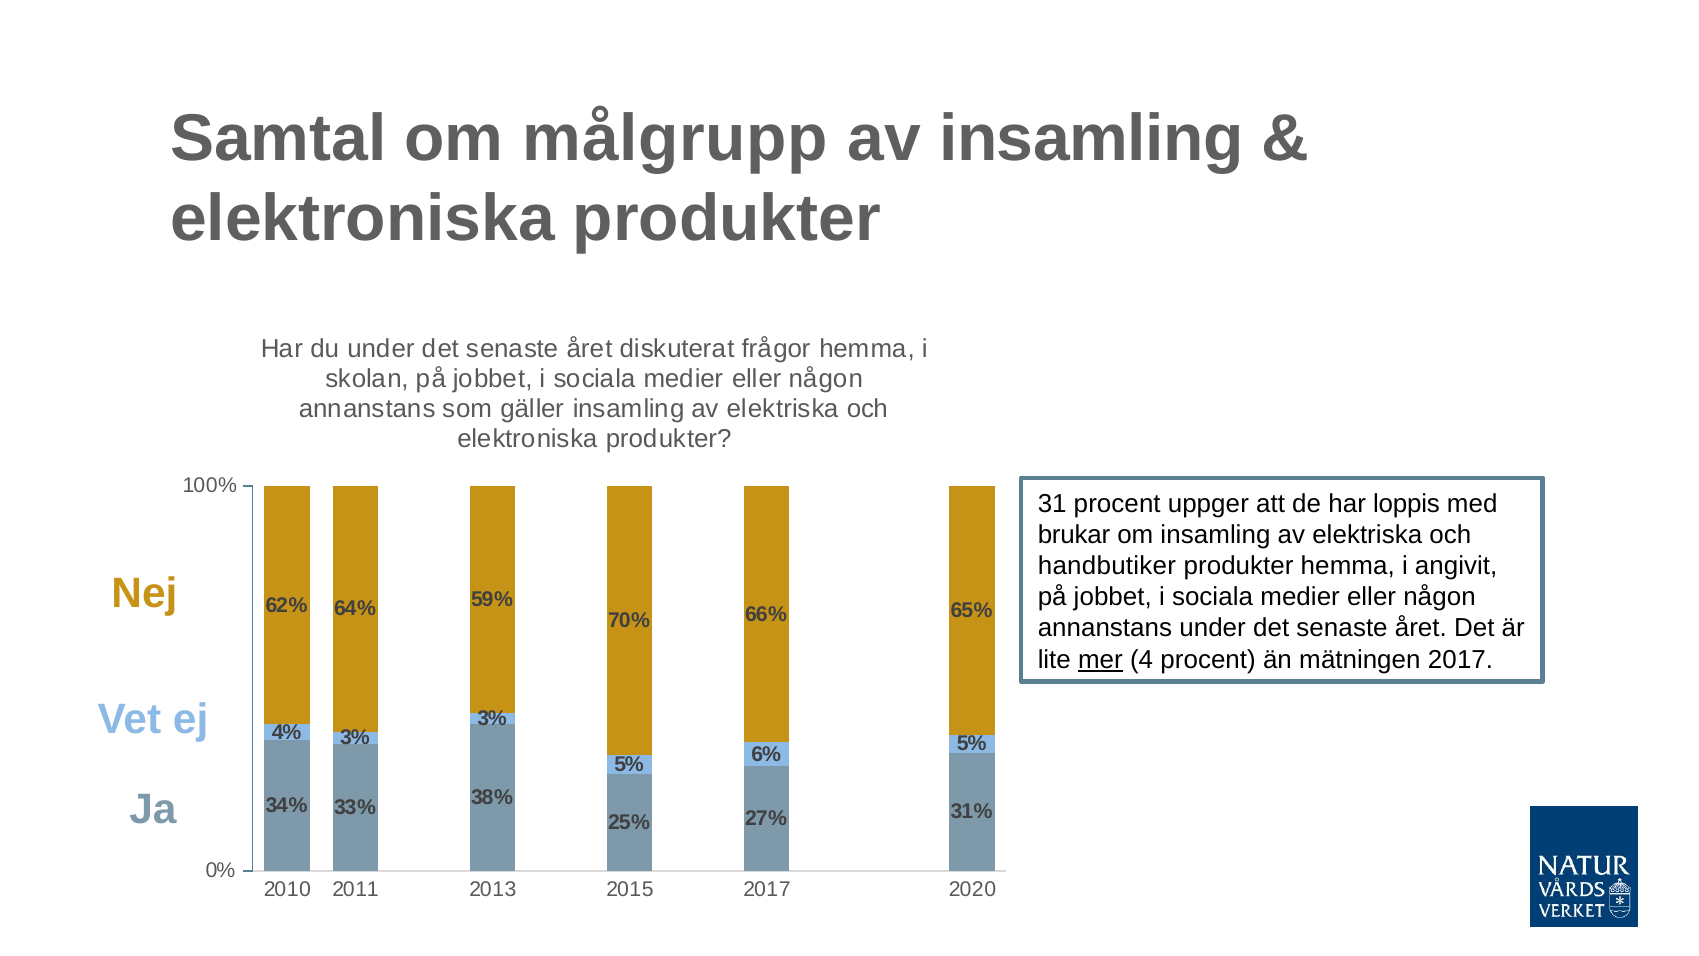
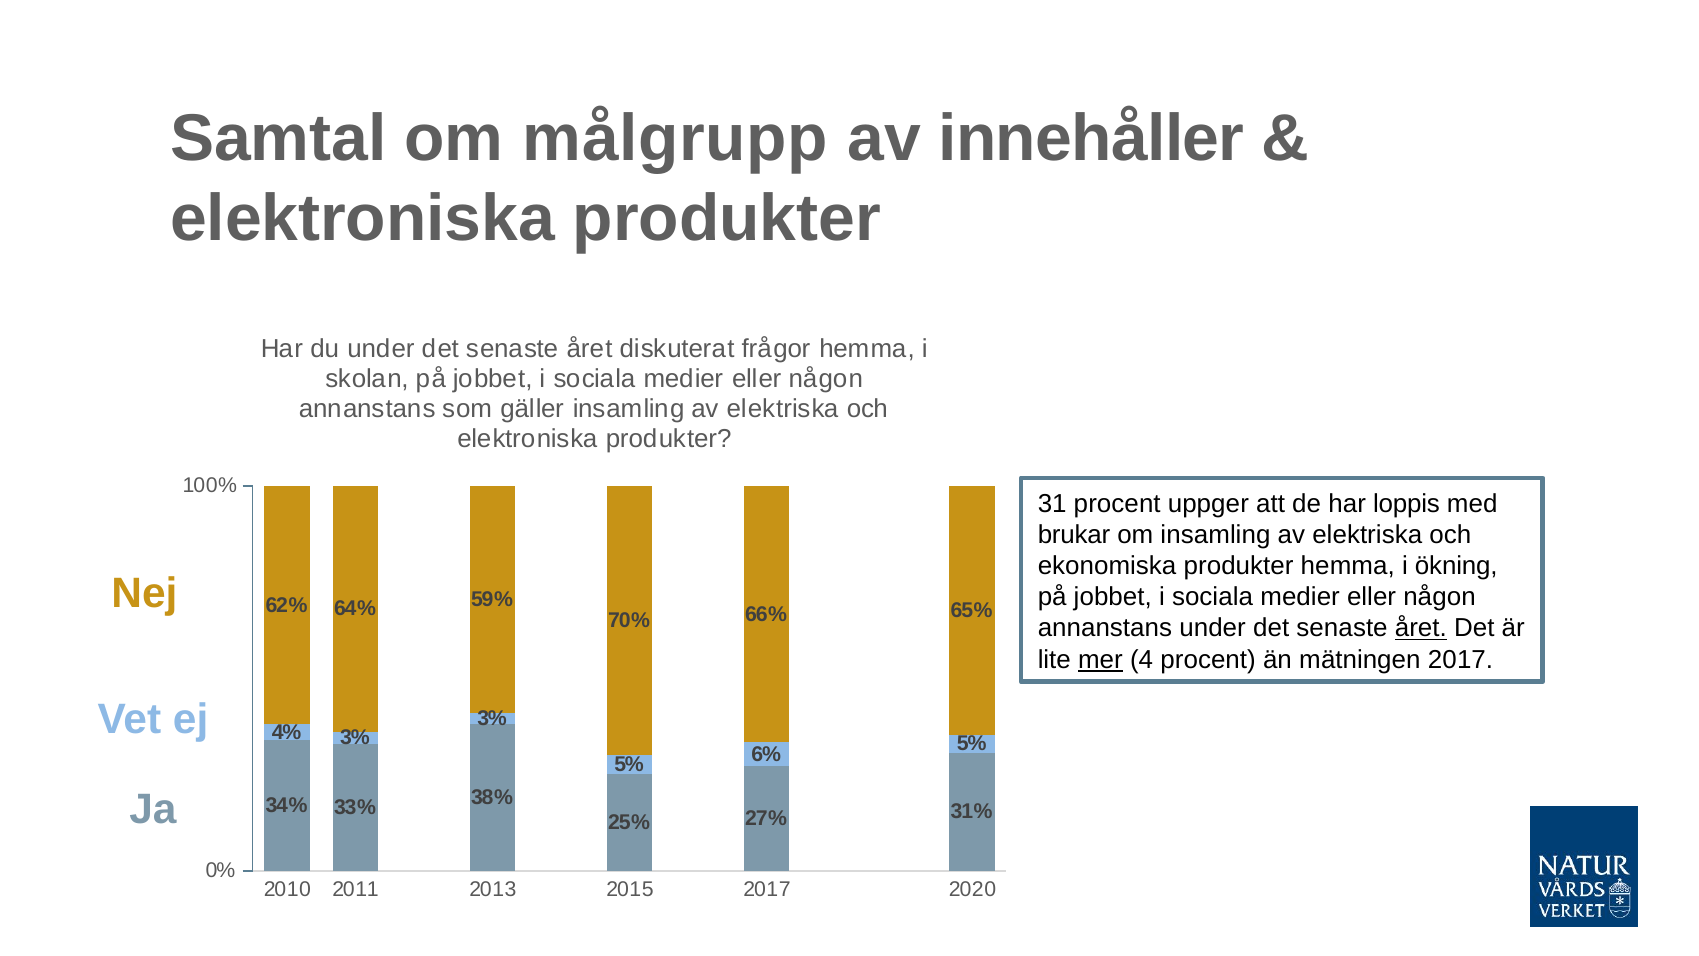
av insamling: insamling -> innehåller
handbutiker: handbutiker -> ekonomiska
angivit: angivit -> ökning
året at (1421, 628) underline: none -> present
